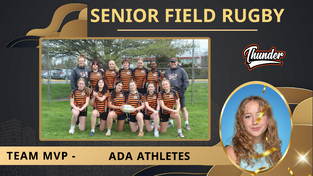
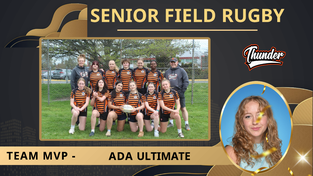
ATHLETES: ATHLETES -> ULTIMATE
